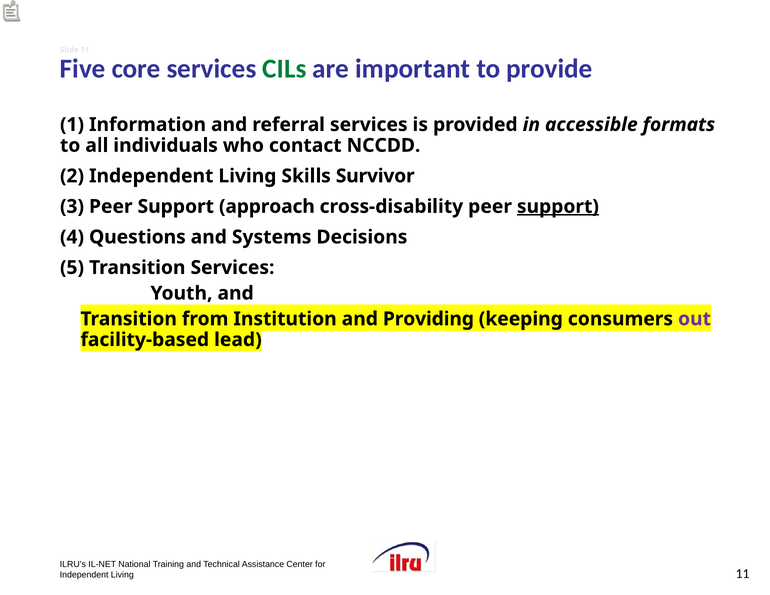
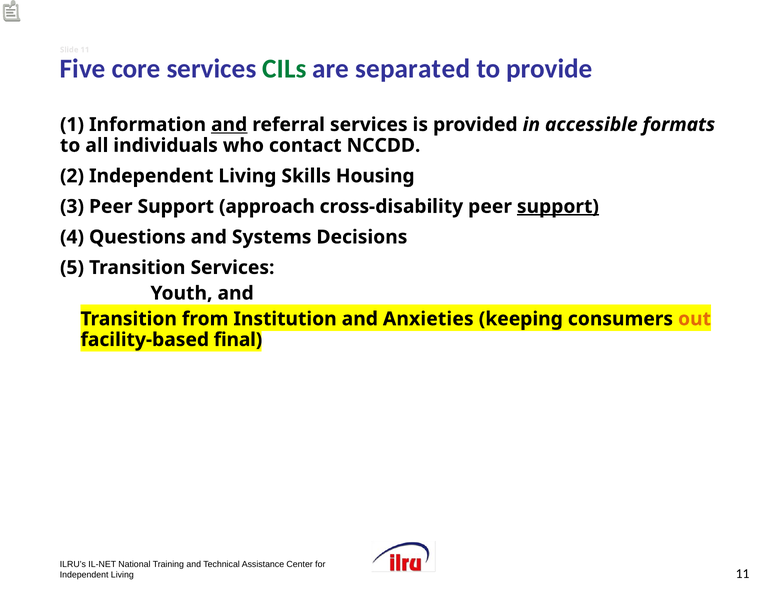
important: important -> separated
and at (229, 125) underline: none -> present
Survivor: Survivor -> Housing
Providing: Providing -> Anxieties
out colour: purple -> orange
lead: lead -> final
